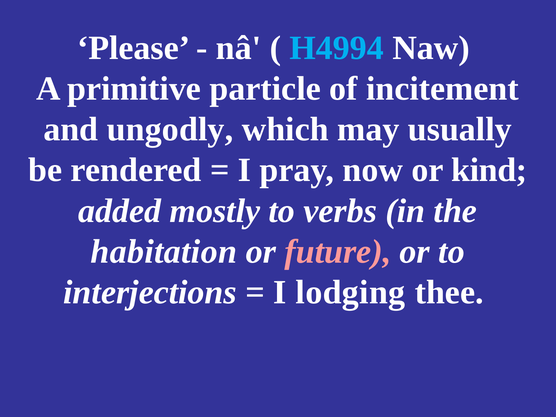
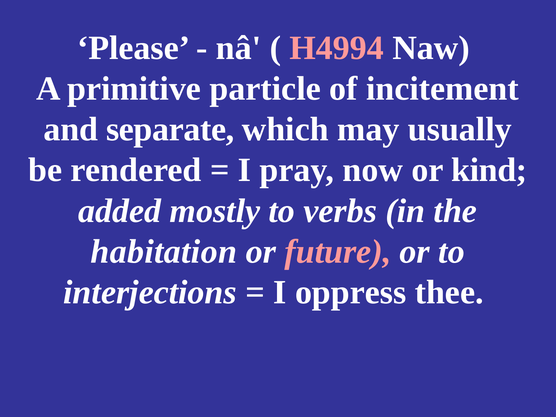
H4994 colour: light blue -> pink
ungodly: ungodly -> separate
lodging: lodging -> oppress
